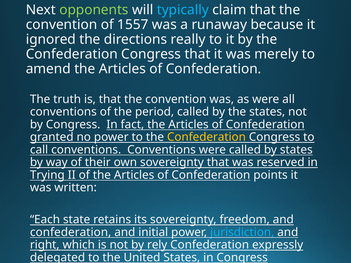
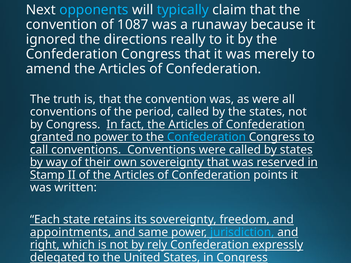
opponents colour: light green -> light blue
1557: 1557 -> 1087
Confederation at (206, 137) colour: yellow -> light blue
Trying: Trying -> Stamp
confederation at (71, 232): confederation -> appointments
initial: initial -> same
